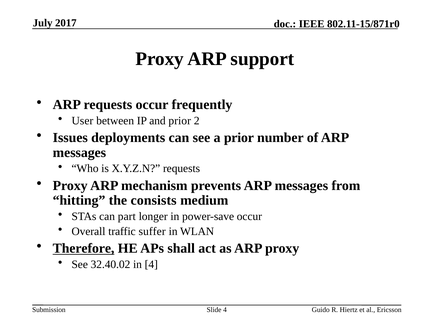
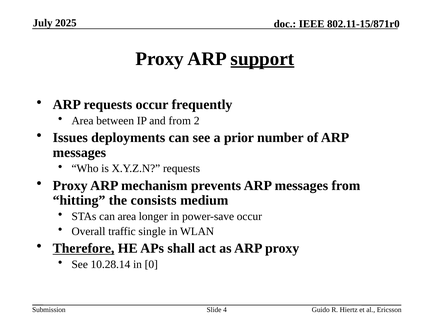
2017: 2017 -> 2025
support underline: none -> present
User at (82, 120): User -> Area
and prior: prior -> from
can part: part -> area
suffer: suffer -> single
32.40.02: 32.40.02 -> 10.28.14
in 4: 4 -> 0
